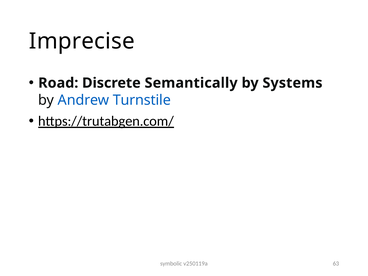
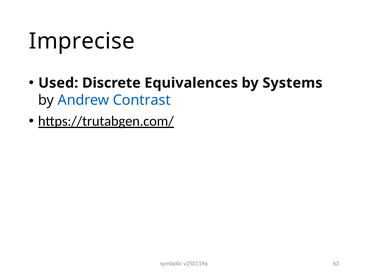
Road: Road -> Used
Semantically: Semantically -> Equivalences
Turnstile: Turnstile -> Contrast
